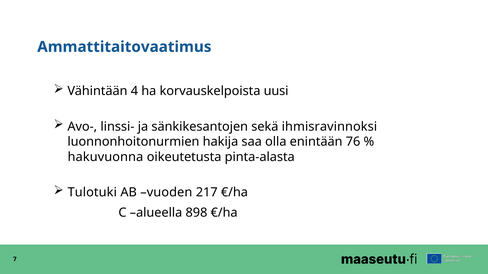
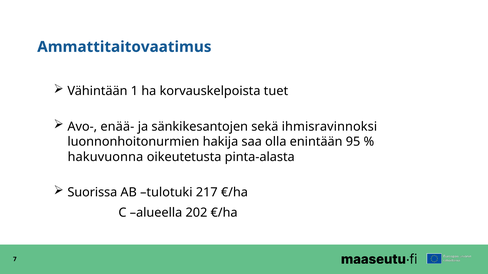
4: 4 -> 1
uusi: uusi -> tuet
linssi-: linssi- -> enää-
76: 76 -> 95
Tulotuki: Tulotuki -> Suorissa
vuoden: vuoden -> tulotuki
898: 898 -> 202
